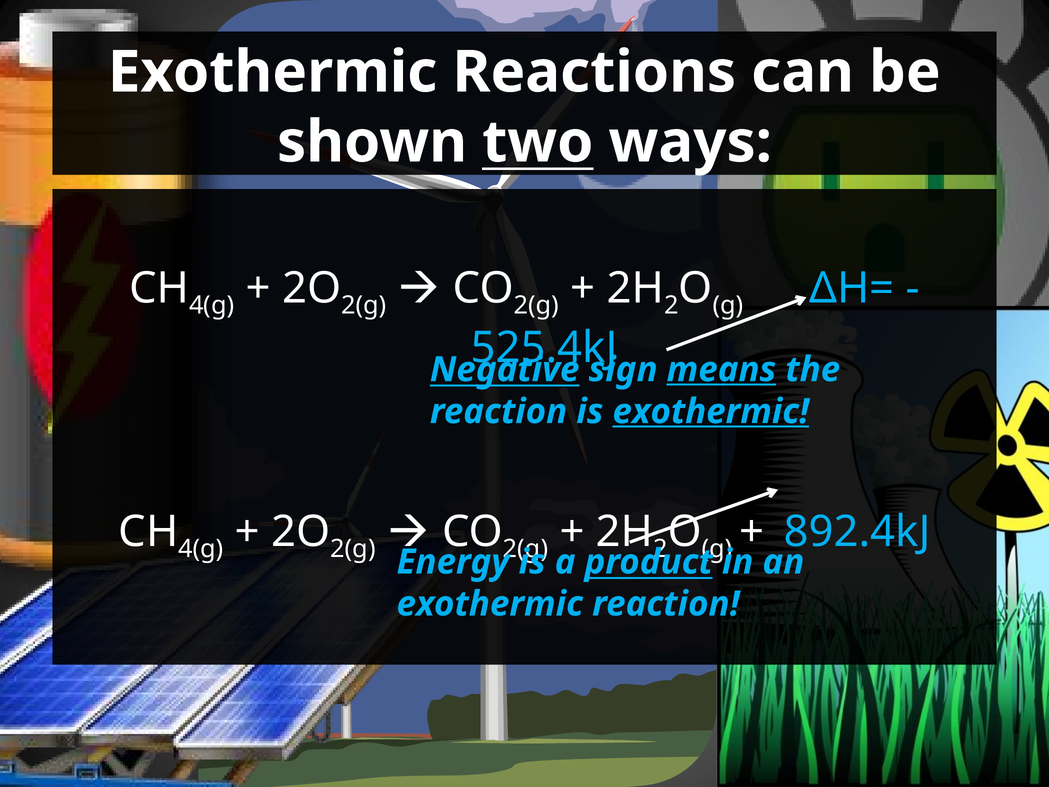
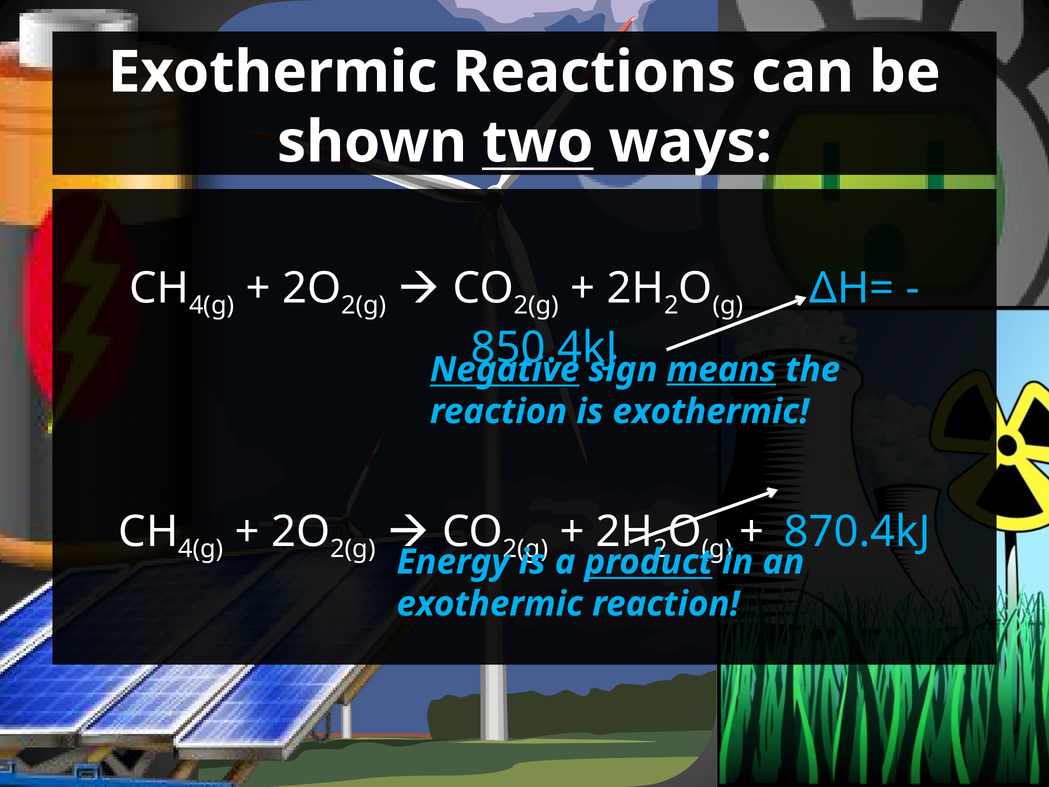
525.4kJ: 525.4kJ -> 850.4kJ
exothermic at (711, 411) underline: present -> none
892.4kJ: 892.4kJ -> 870.4kJ
